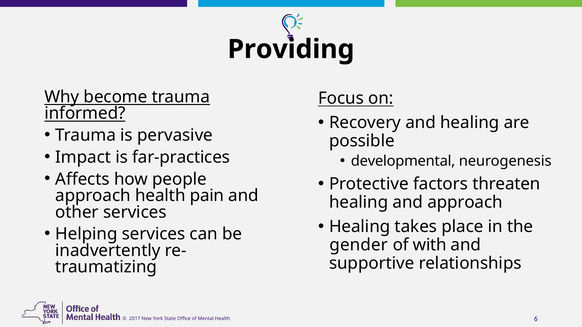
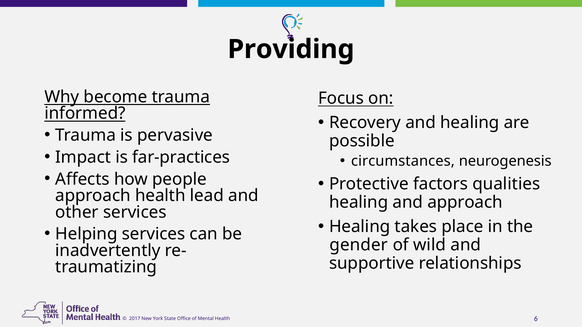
developmental: developmental -> circumstances
threaten: threaten -> qualities
pain: pain -> lead
with: with -> wild
